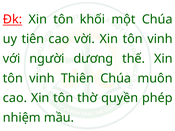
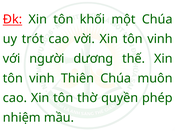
tiên: tiên -> trót
